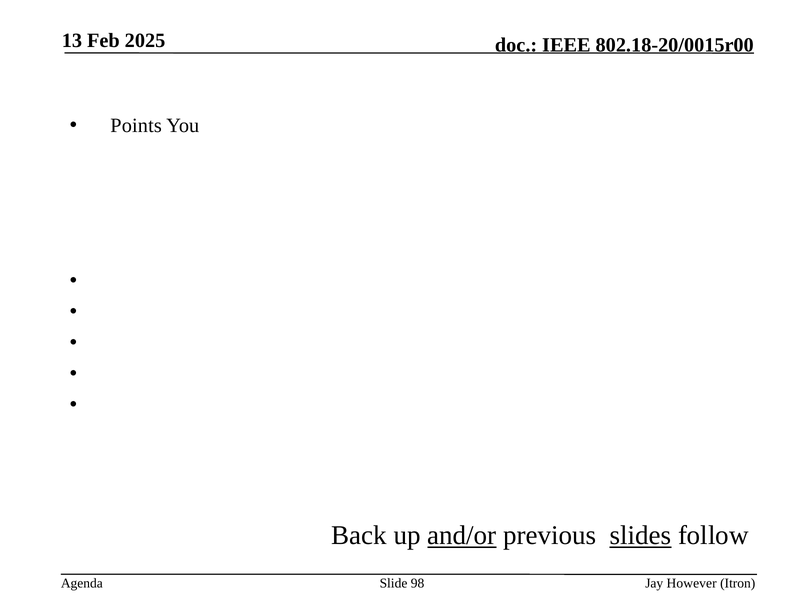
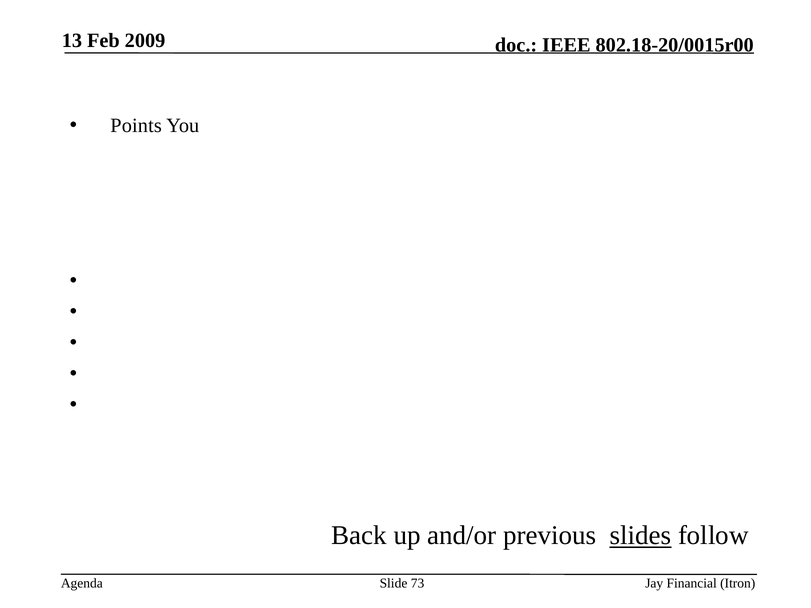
2025: 2025 -> 2009
and/or underline: present -> none
98: 98 -> 73
However: However -> Financial
